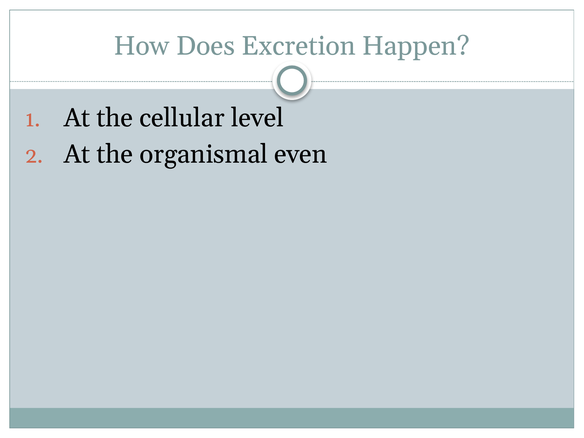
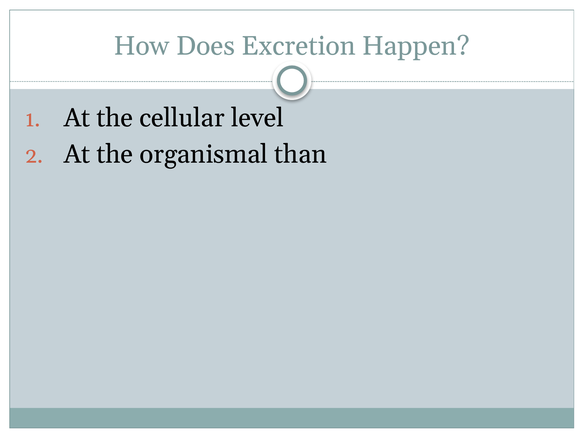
even: even -> than
